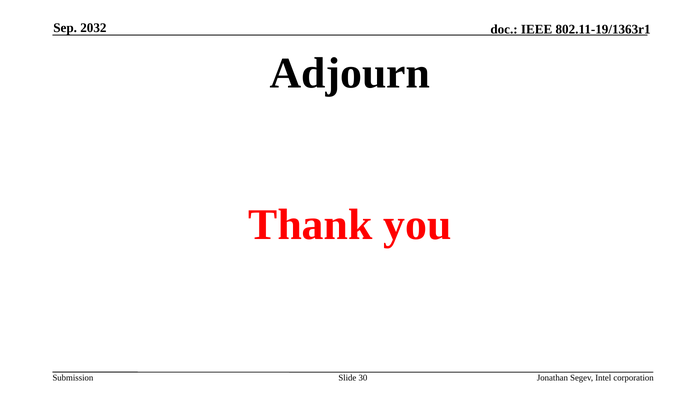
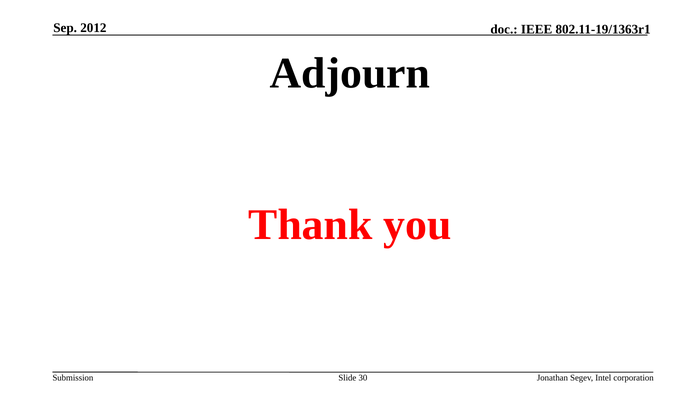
2032: 2032 -> 2012
